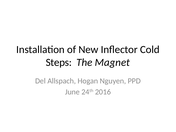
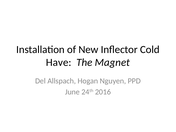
Steps: Steps -> Have
